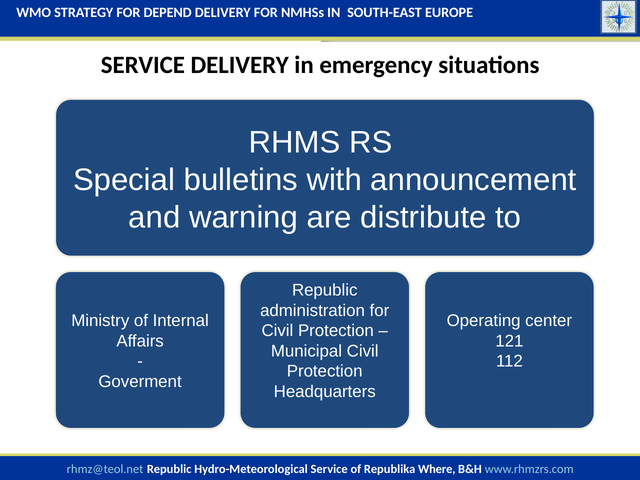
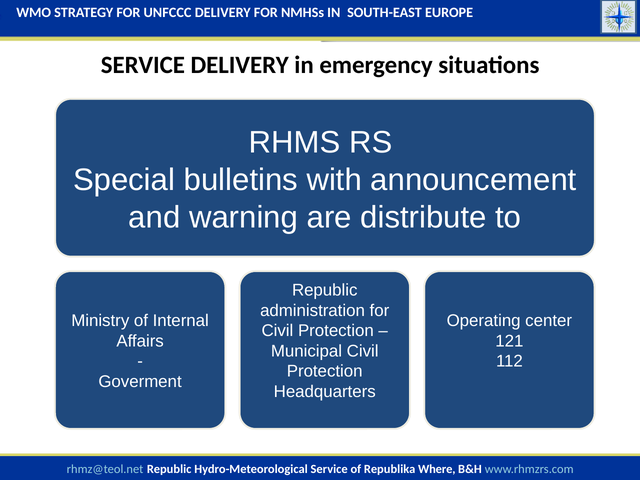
DEPEND: DEPEND -> UNFCCC
